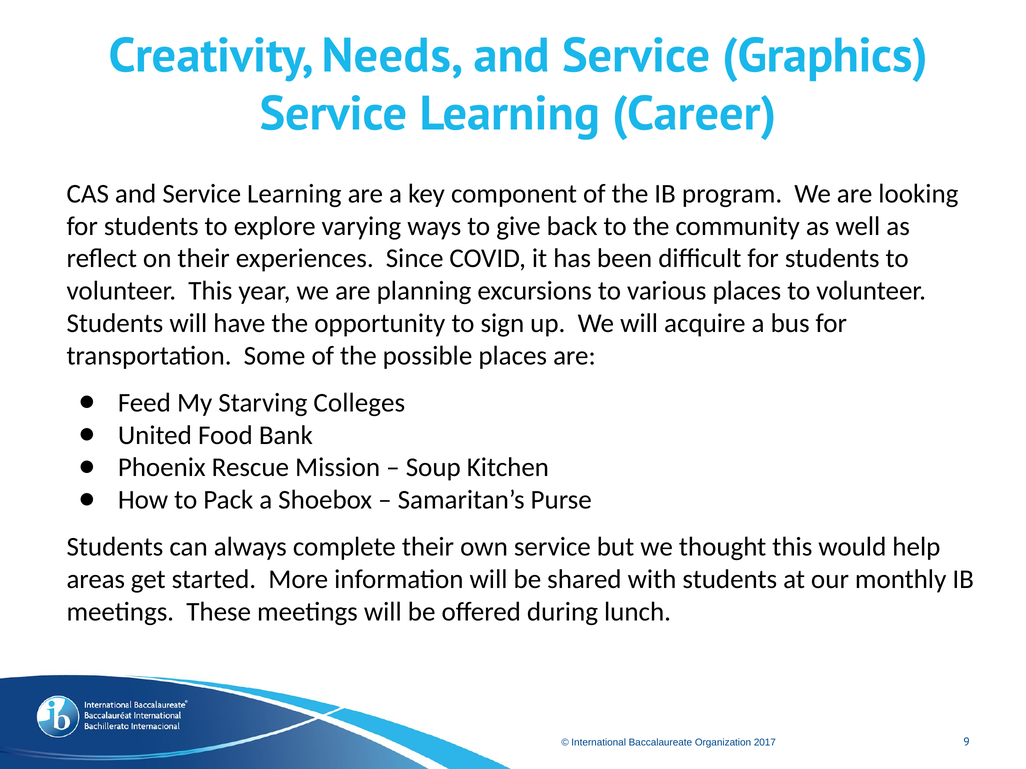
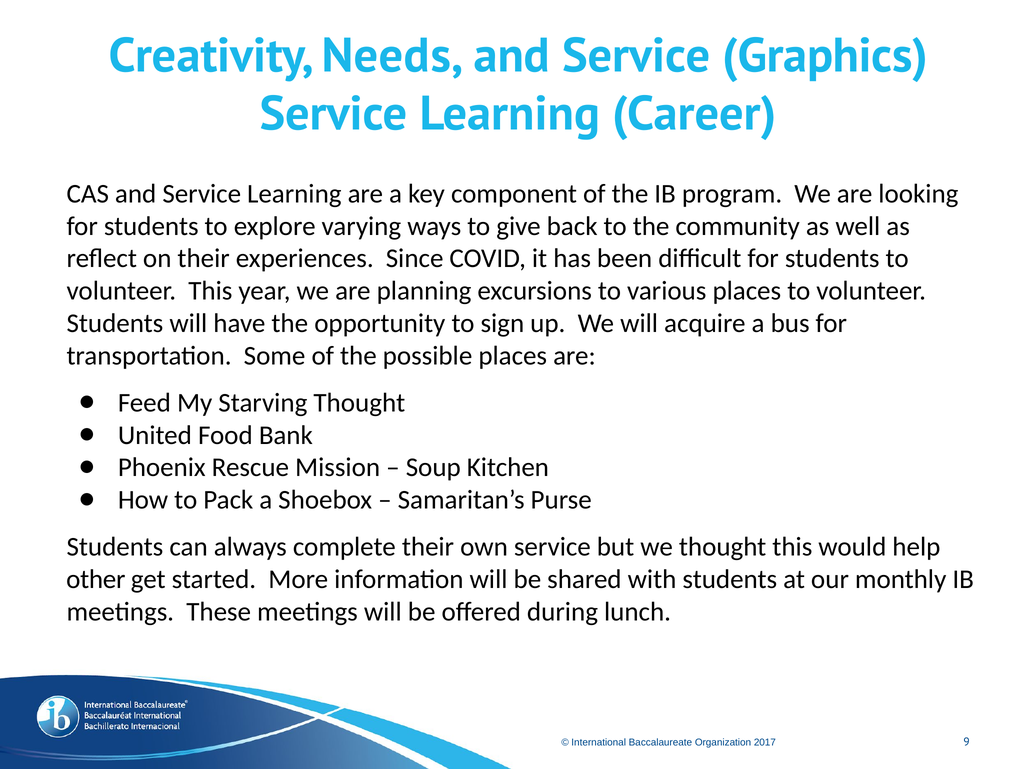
Starving Colleges: Colleges -> Thought
areas: areas -> other
